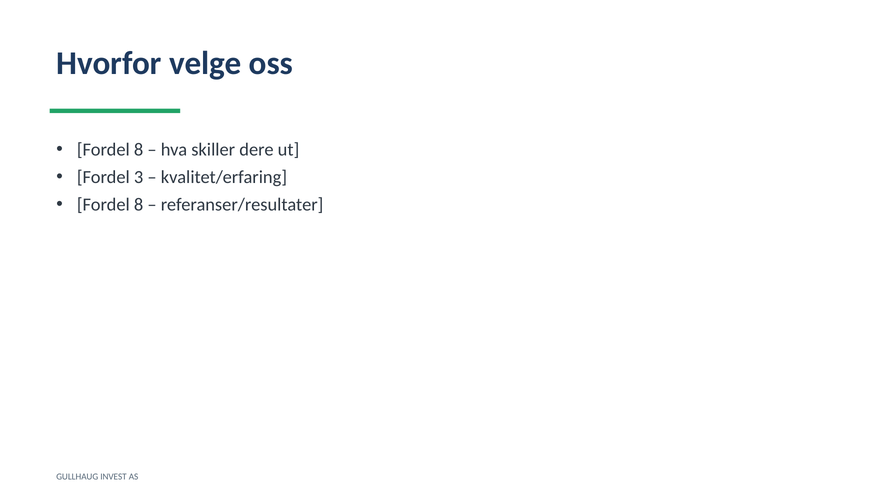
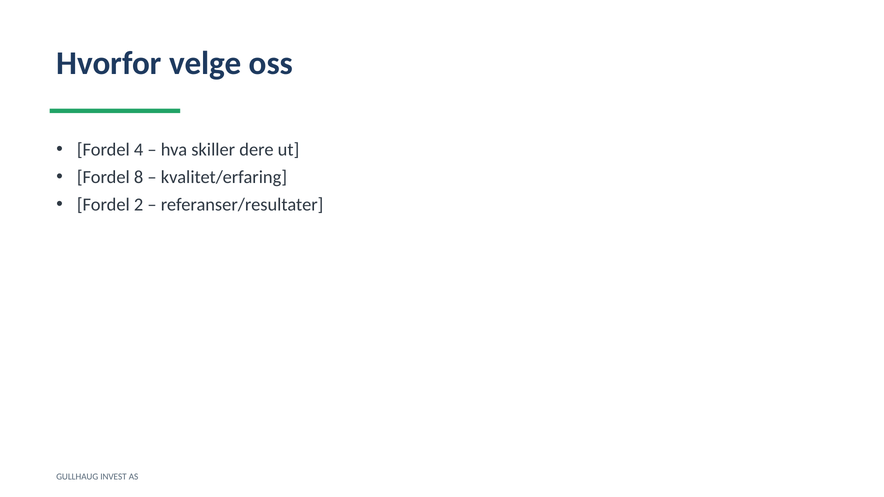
8 at (139, 150): 8 -> 4
3: 3 -> 8
8 at (139, 205): 8 -> 2
